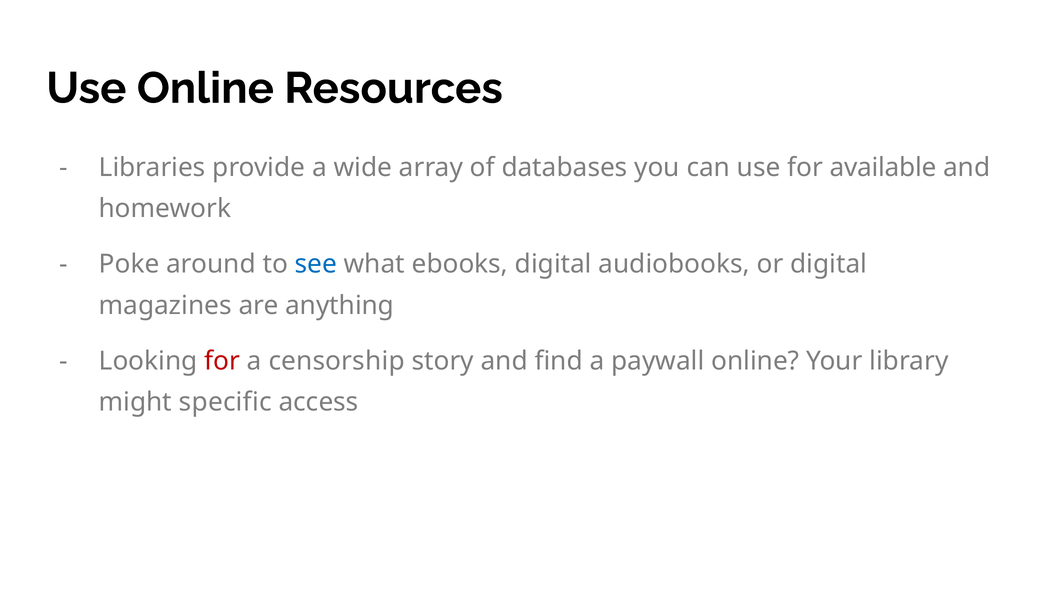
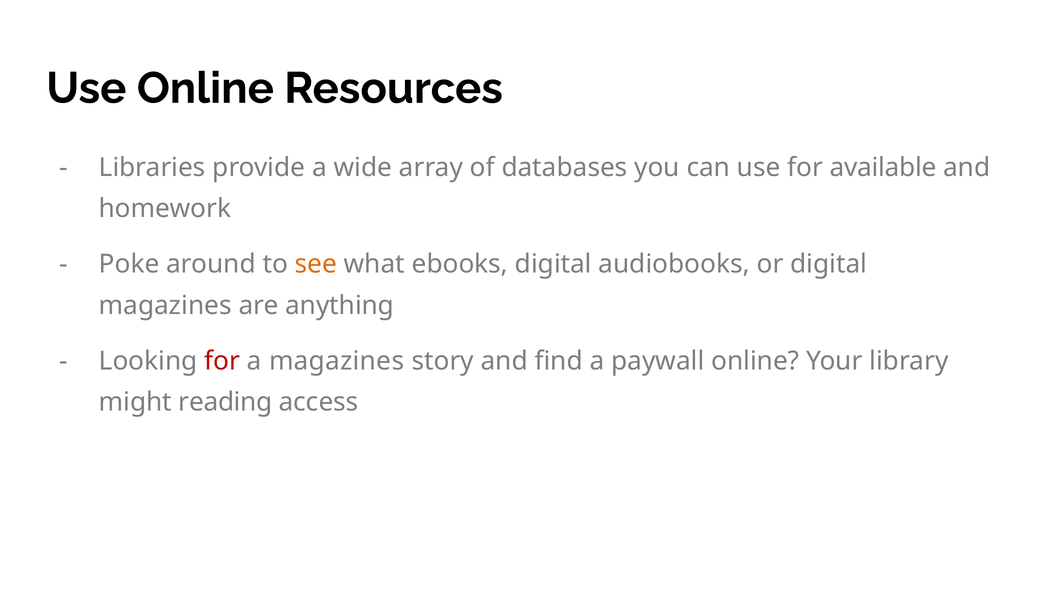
see colour: blue -> orange
a censorship: censorship -> magazines
specific: specific -> reading
